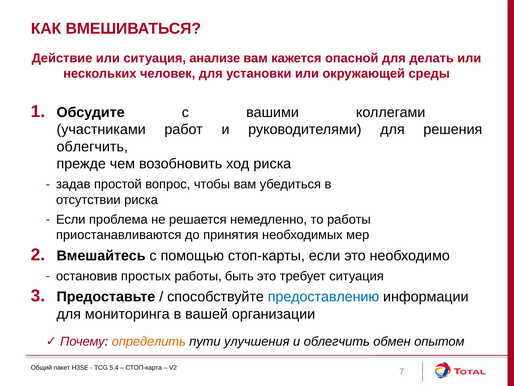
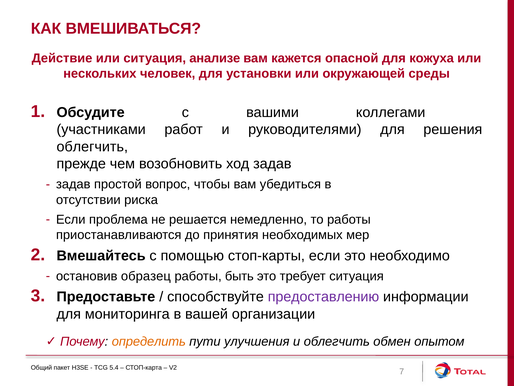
делать: делать -> кожуха
ход риска: риска -> задав
простых: простых -> образец
предоставлению colour: blue -> purple
